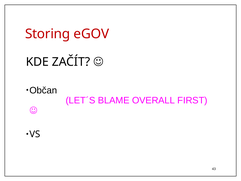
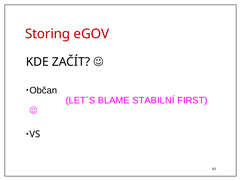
OVERALL: OVERALL -> STABILNÍ
